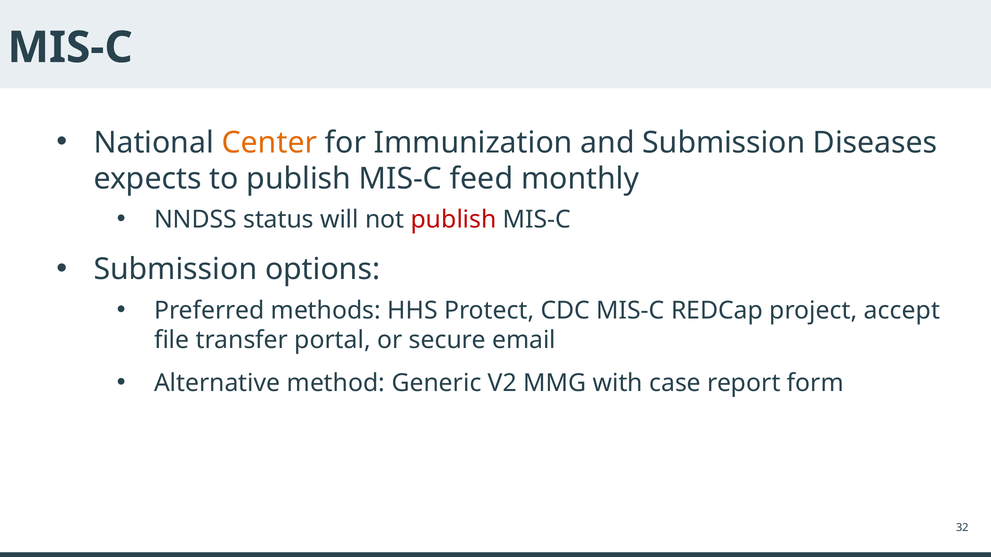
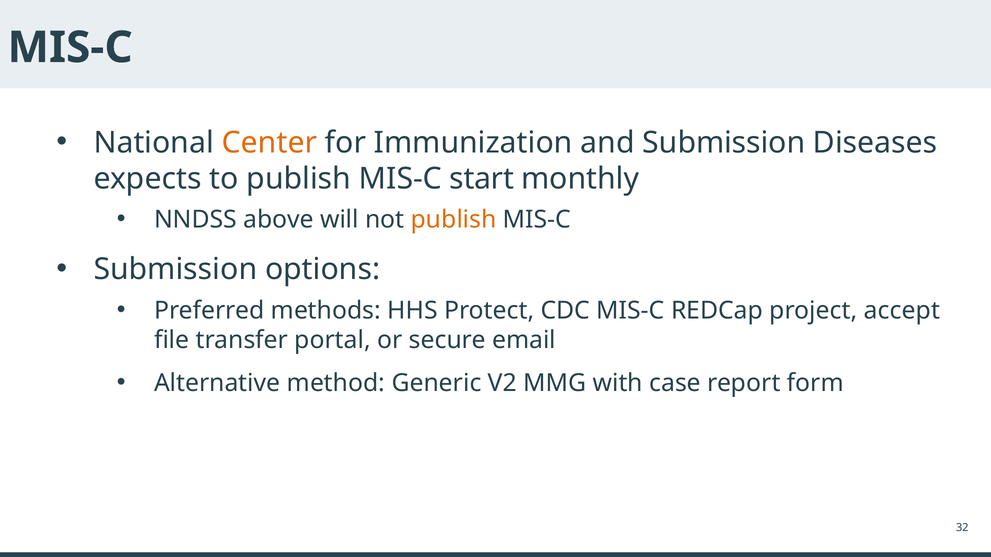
feed: feed -> start
status: status -> above
publish at (454, 220) colour: red -> orange
